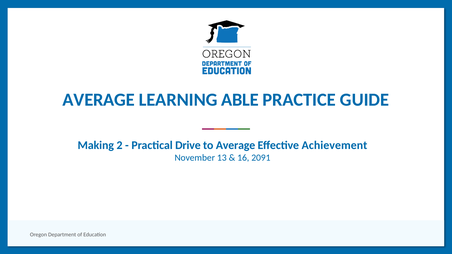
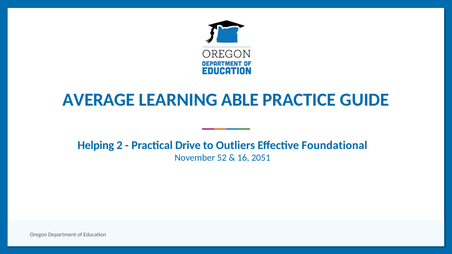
Making: Making -> Helping
to Average: Average -> Outliers
Achievement: Achievement -> Foundational
13: 13 -> 52
2091: 2091 -> 2051
